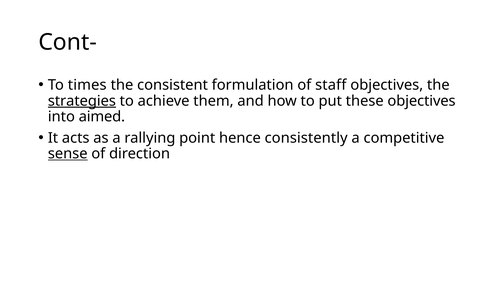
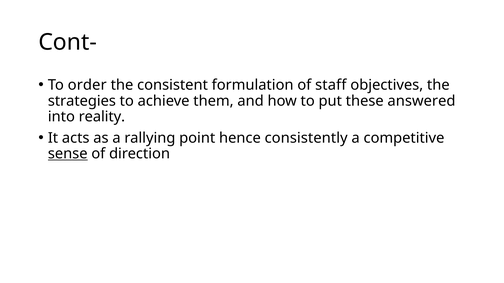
times: times -> order
strategies underline: present -> none
these objectives: objectives -> answered
aimed: aimed -> reality
